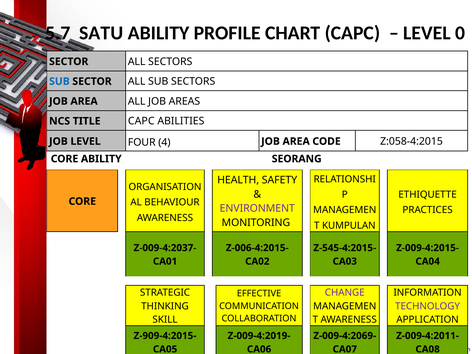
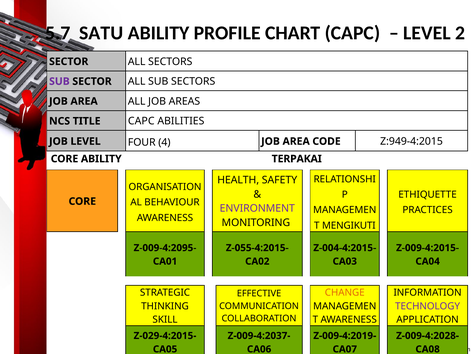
0: 0 -> 2
SUB at (59, 81) colour: blue -> purple
Z:058-4:2015: Z:058-4:2015 -> Z:949-4:2015
SEORANG: SEORANG -> TERPAKAI
KUMPULAN: KUMPULAN -> MENGIKUTI
Z-009-4:2037-: Z-009-4:2037- -> Z-009-4:2095-
Z-006-4:2015-: Z-006-4:2015- -> Z-055-4:2015-
Z-545-4:2015-: Z-545-4:2015- -> Z-004-4:2015-
CHANGE colour: purple -> orange
Z-909-4:2015-: Z-909-4:2015- -> Z-029-4:2015-
Z-009-4:2019-: Z-009-4:2019- -> Z-009-4:2037-
Z-009-4:2069-: Z-009-4:2069- -> Z-009-4:2019-
Z-009-4:2011-: Z-009-4:2011- -> Z-009-4:2028-
